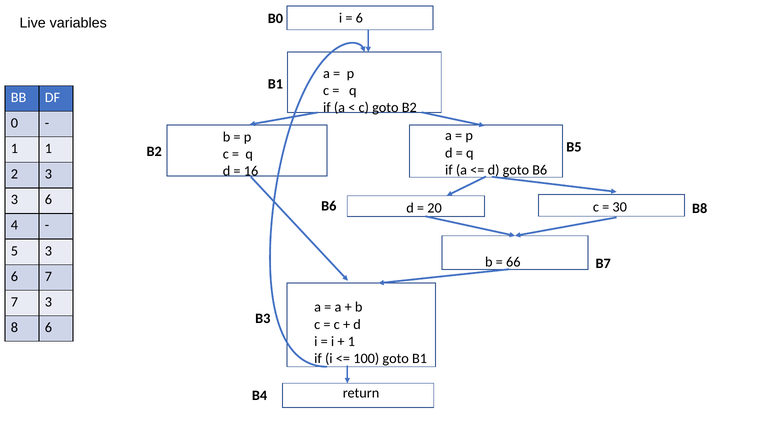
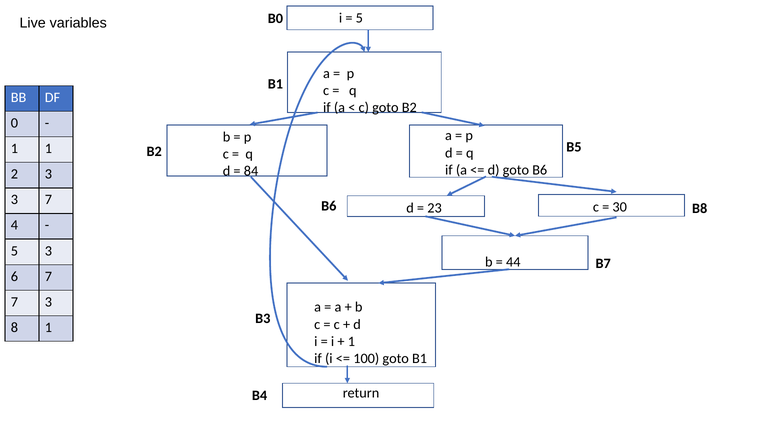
6 at (359, 18): 6 -> 5
16: 16 -> 84
6 at (48, 200): 6 -> 7
20: 20 -> 23
66: 66 -> 44
8 6: 6 -> 1
